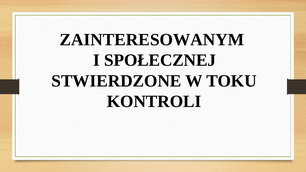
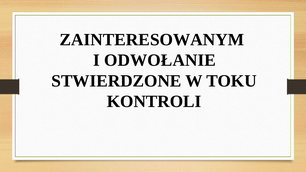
SPOŁECZNEJ: SPOŁECZNEJ -> ODWOŁANIE
